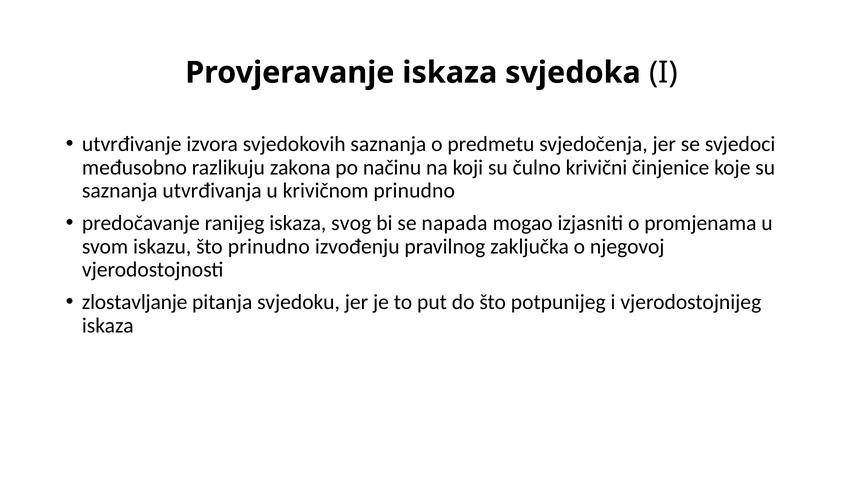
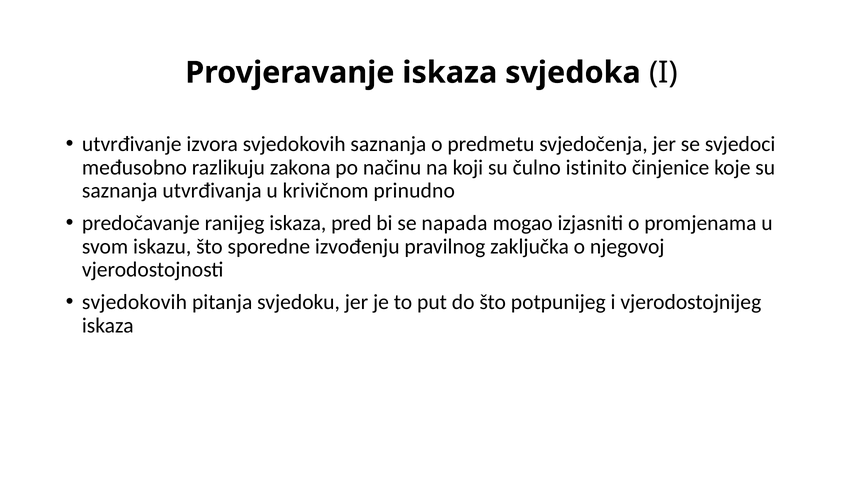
krivični: krivični -> istinito
svog: svog -> pred
što prinudno: prinudno -> sporedne
zlostavljanje at (135, 302): zlostavljanje -> svjedokovih
